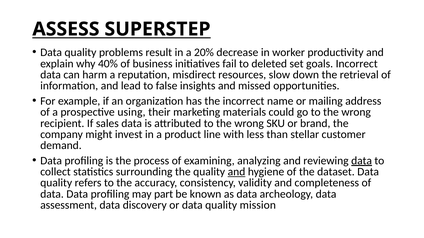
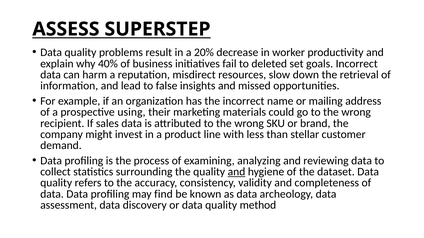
data at (362, 161) underline: present -> none
part: part -> find
mission: mission -> method
